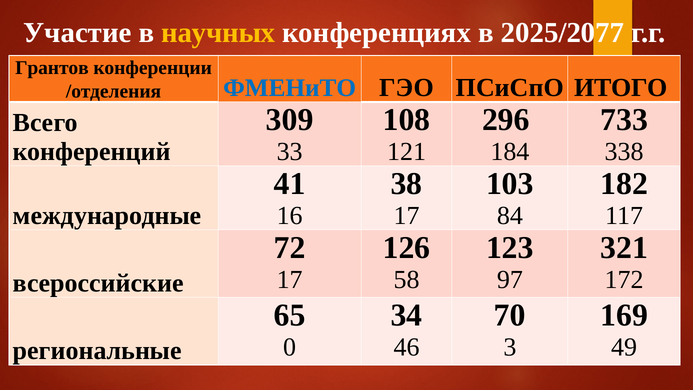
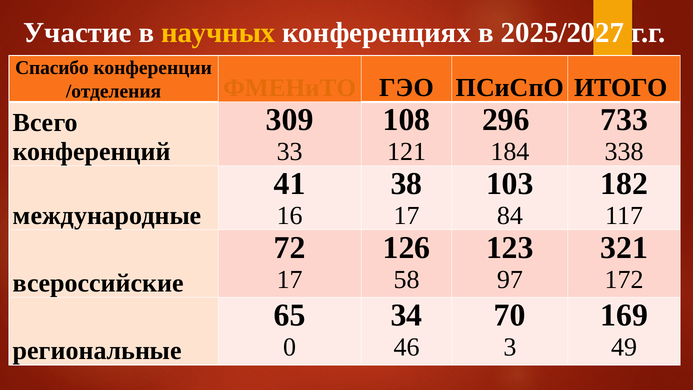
2025/2077: 2025/2077 -> 2025/2027
Грантов: Грантов -> Спасибо
ФМЕНиТО colour: blue -> orange
